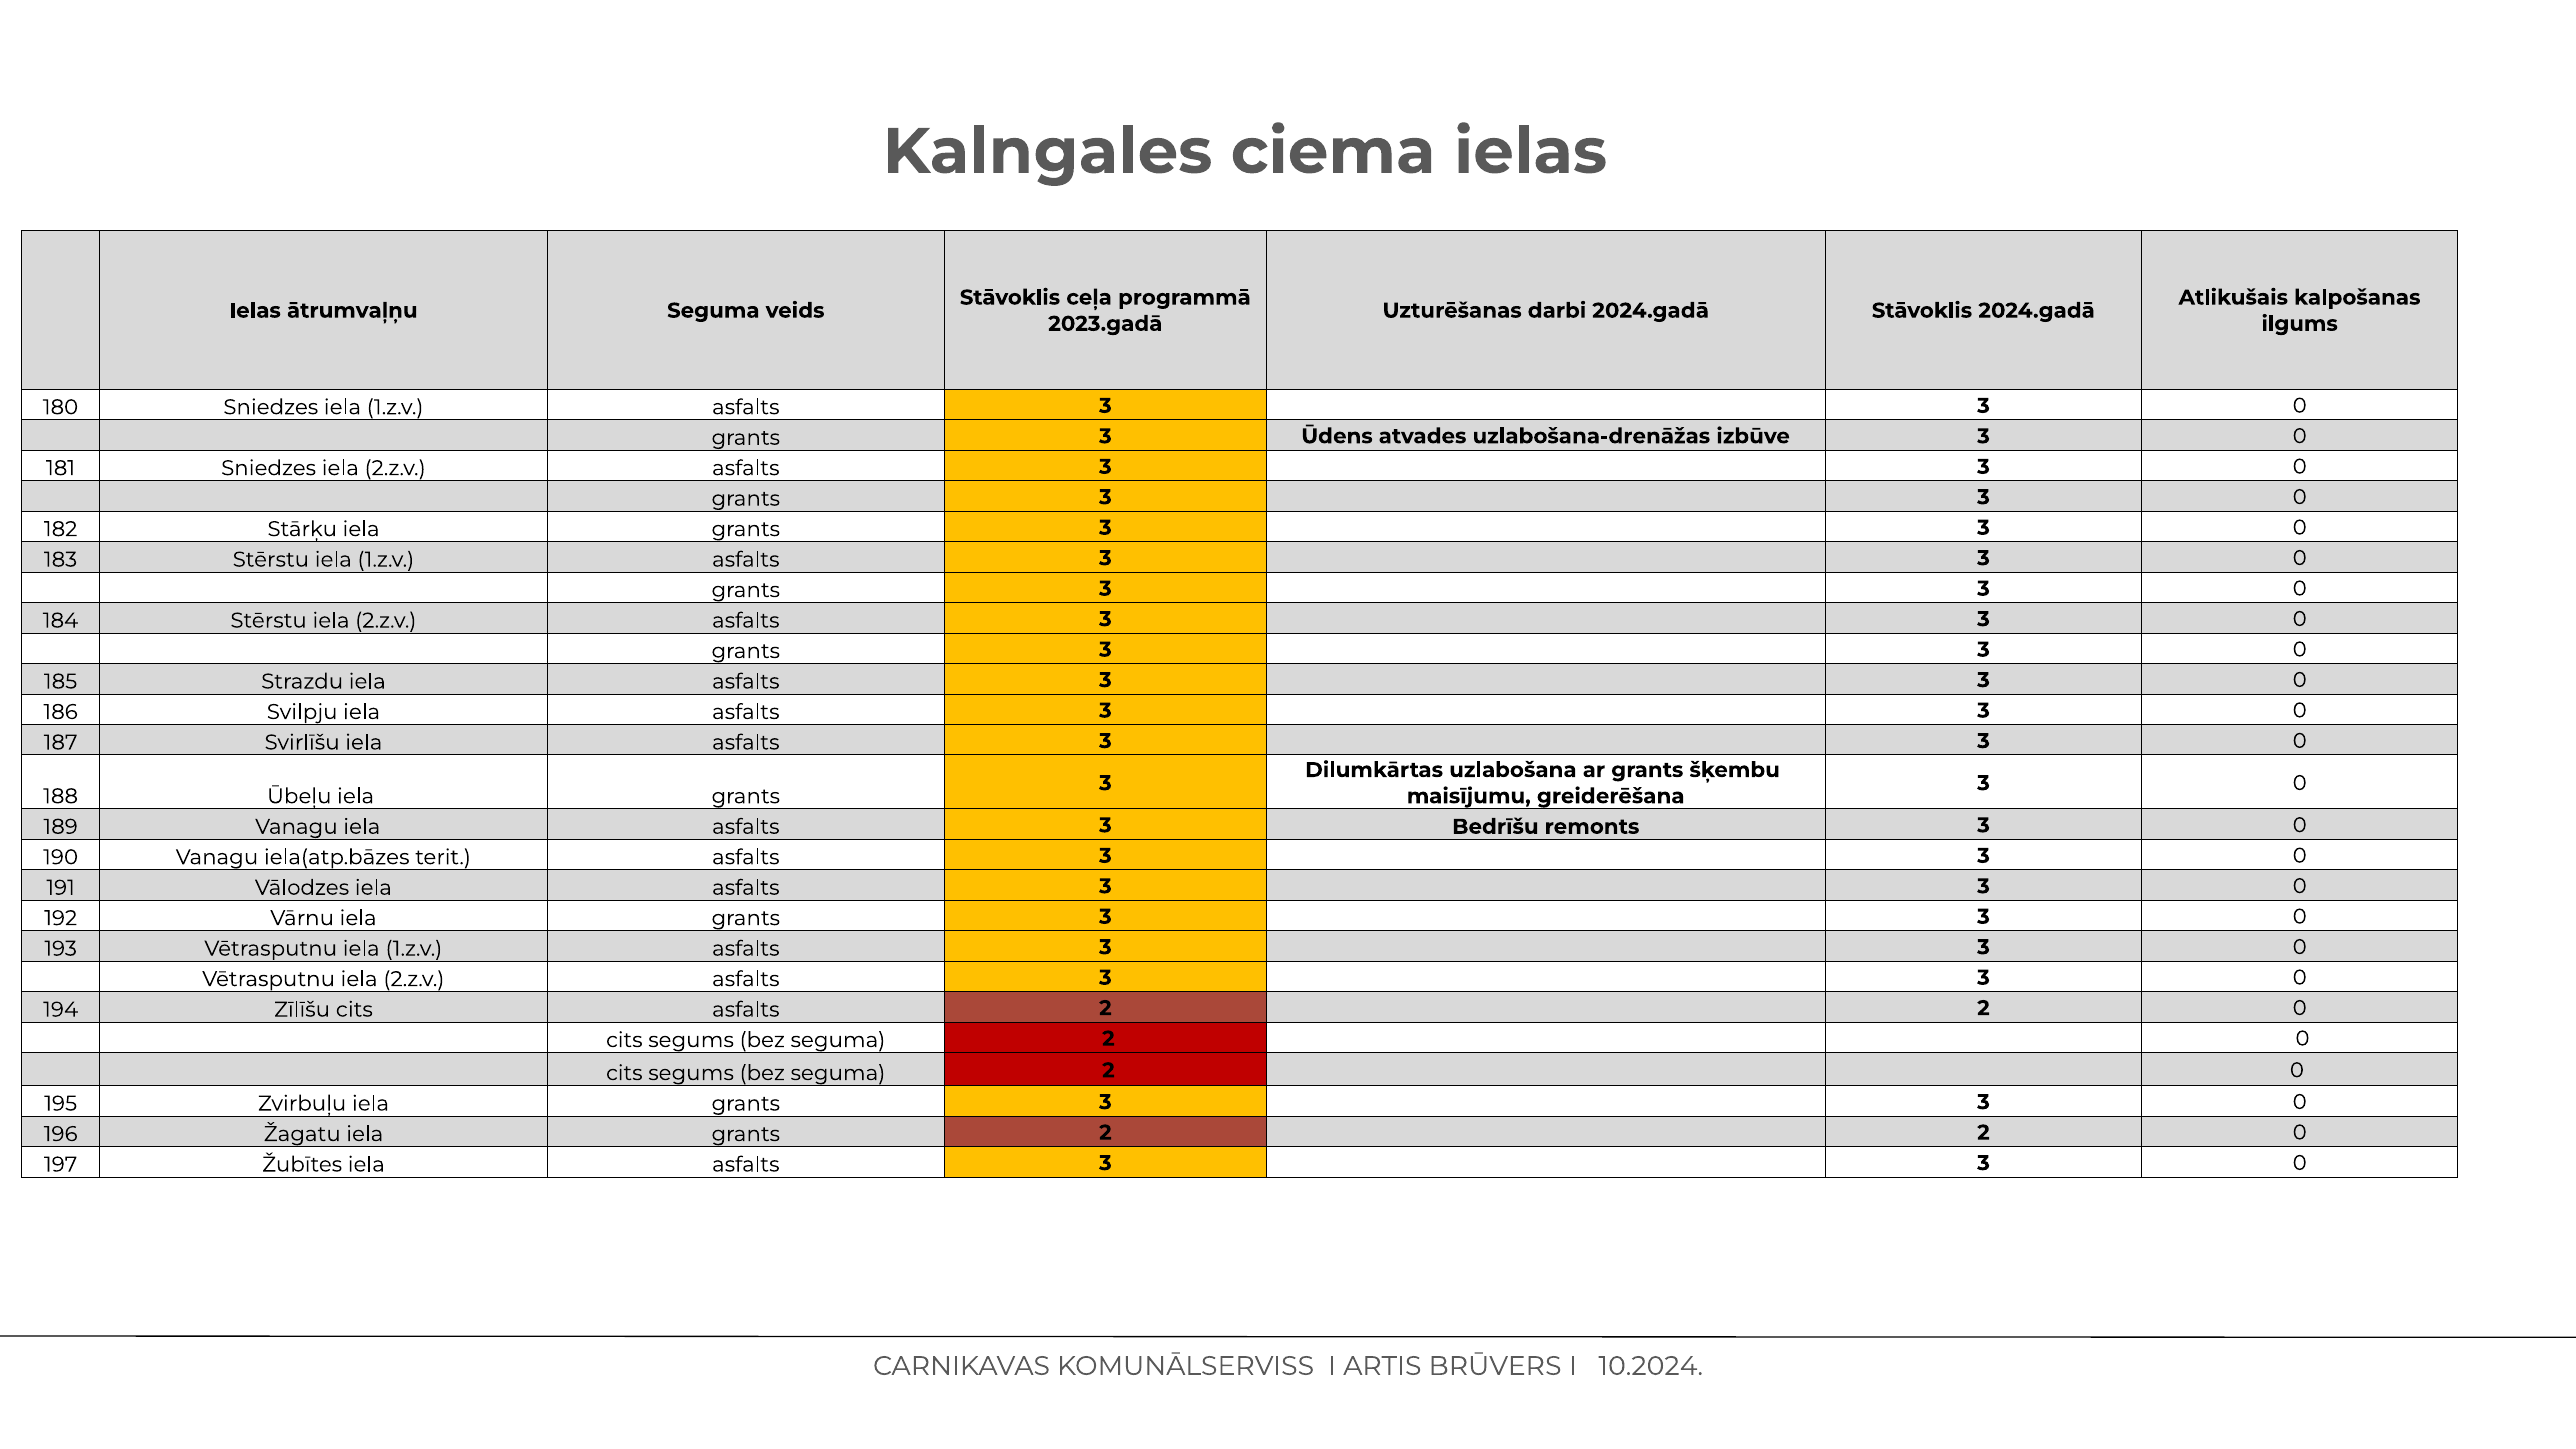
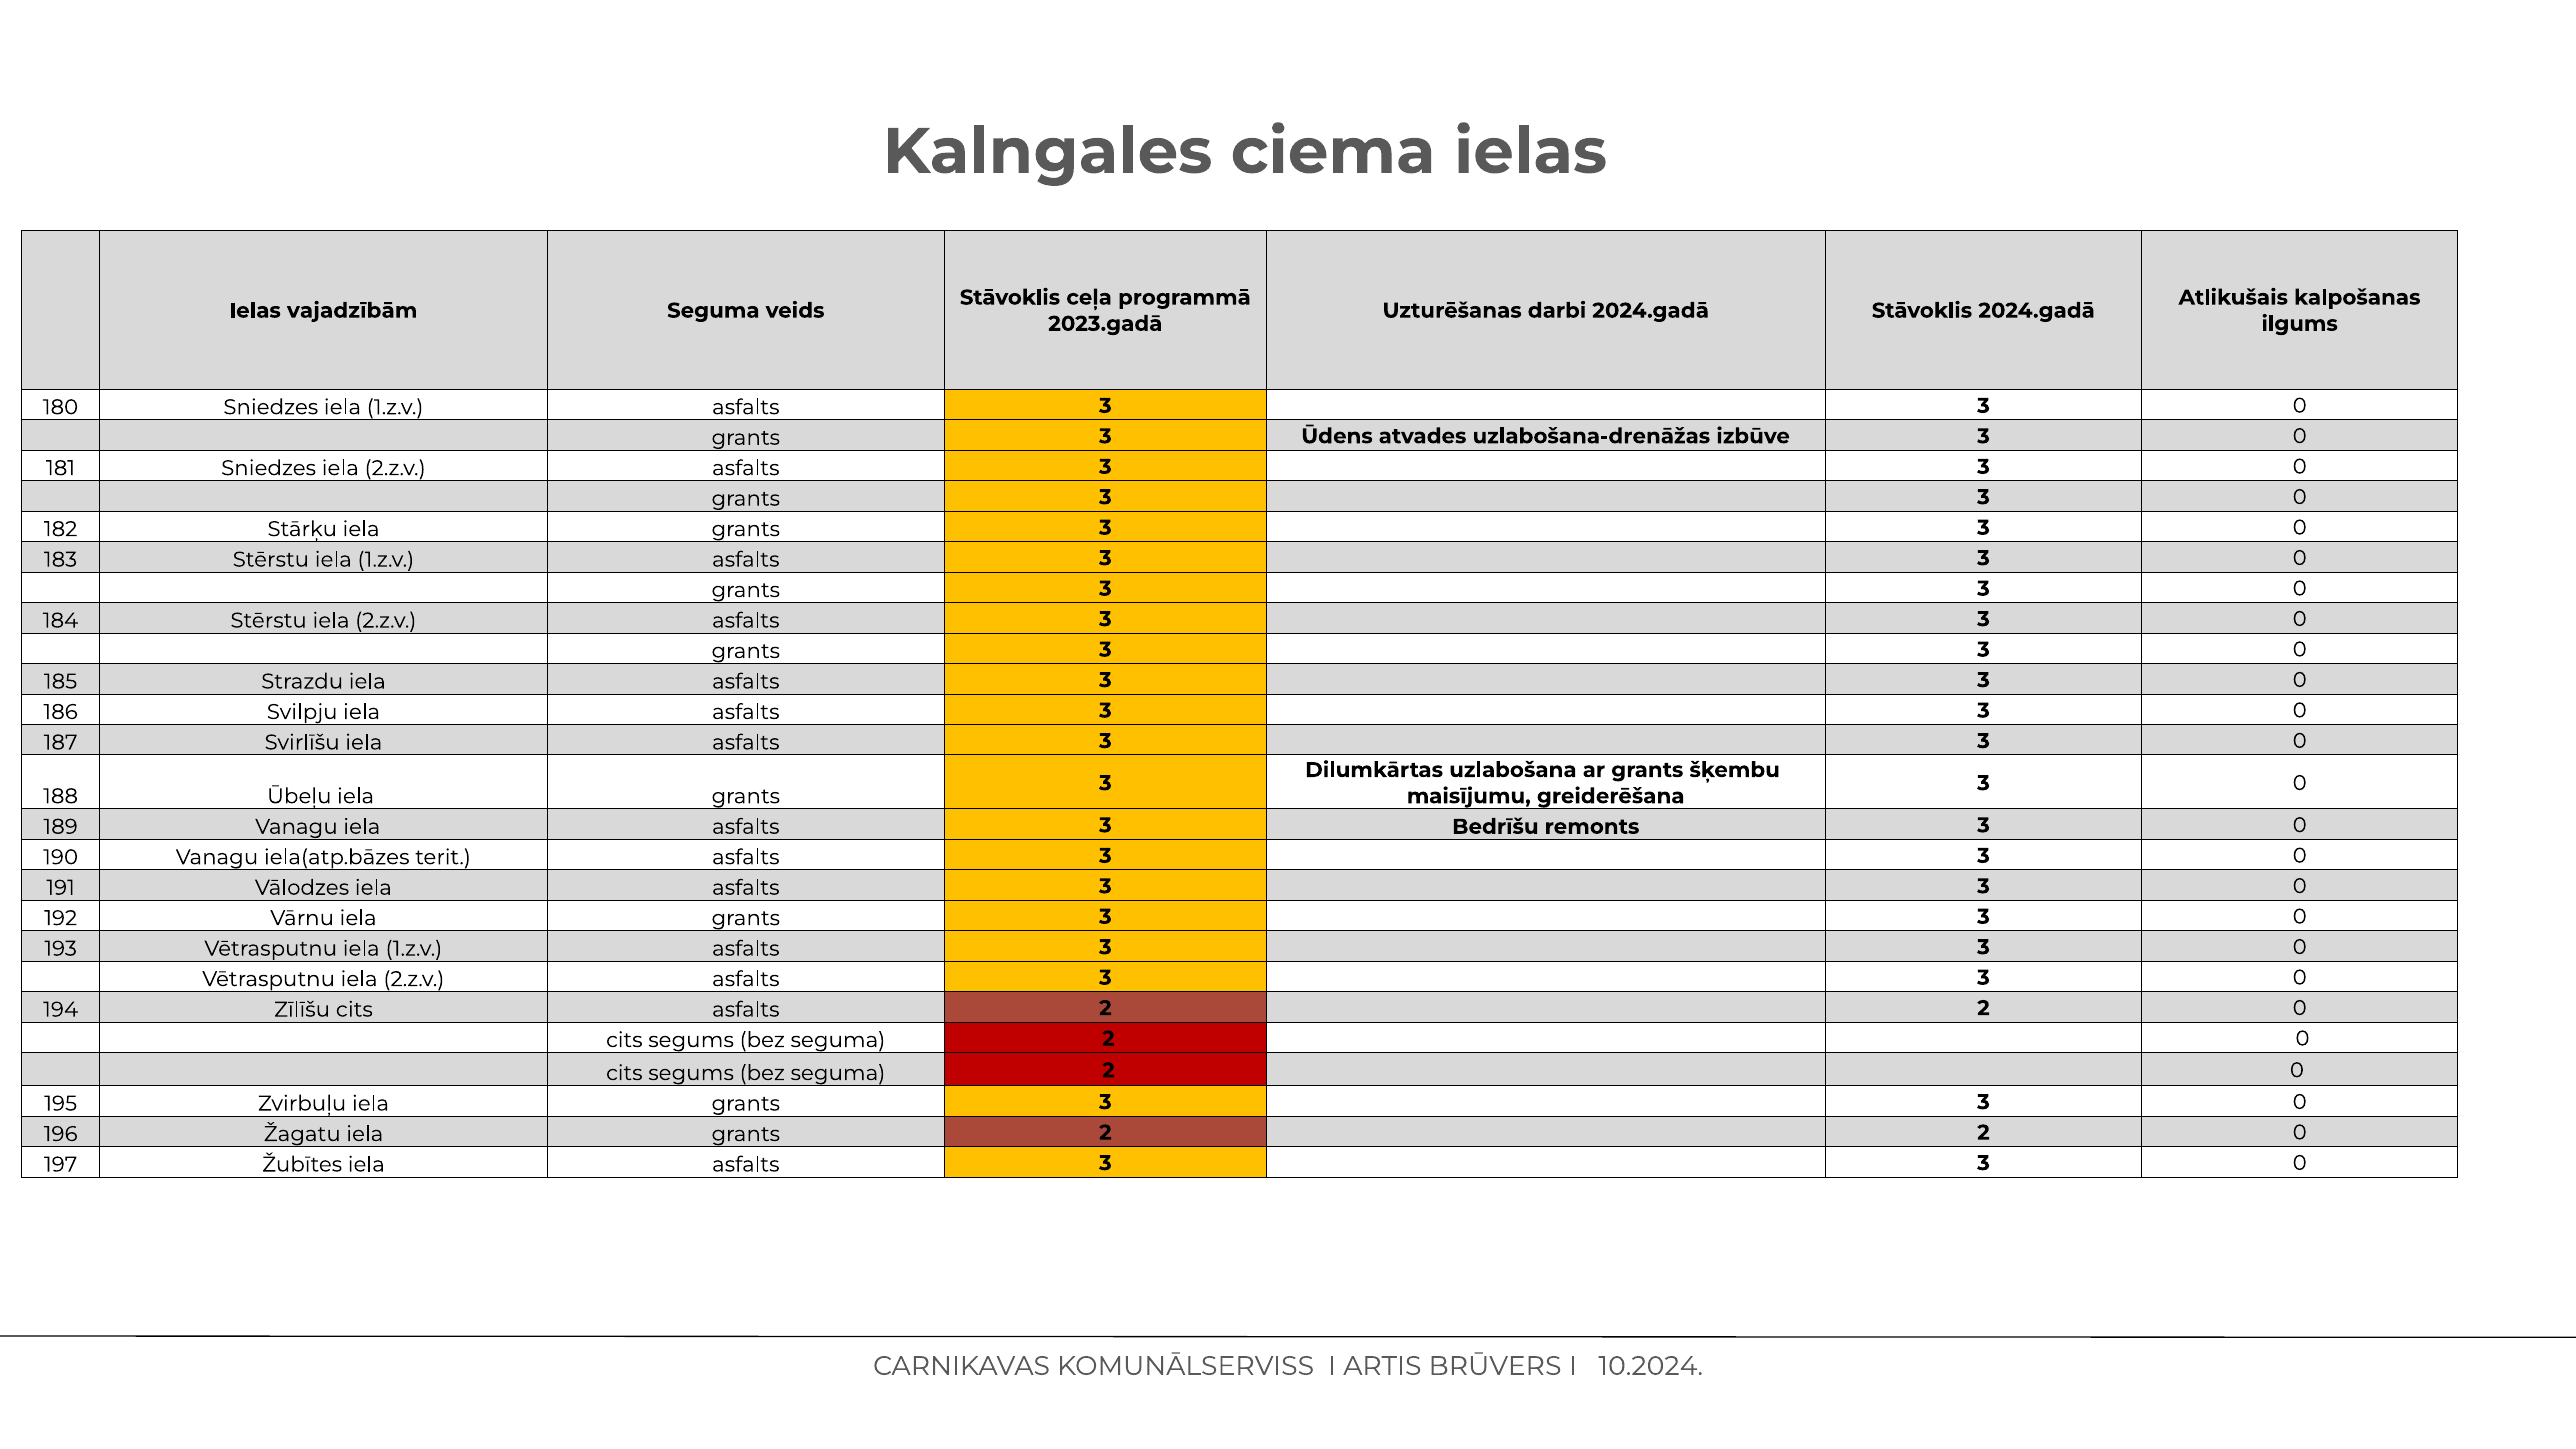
ātrumvaļņu: ātrumvaļņu -> vajadzībām
